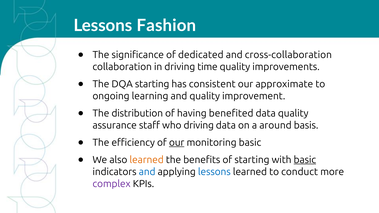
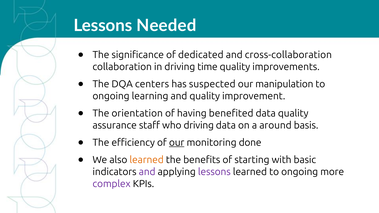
Fashion: Fashion -> Needed
DQA starting: starting -> centers
consistent: consistent -> suspected
approximate: approximate -> manipulation
distribution: distribution -> orientation
monitoring basic: basic -> done
basic at (305, 160) underline: present -> none
and at (147, 172) colour: blue -> purple
lessons at (214, 172) colour: blue -> purple
learned to conduct: conduct -> ongoing
